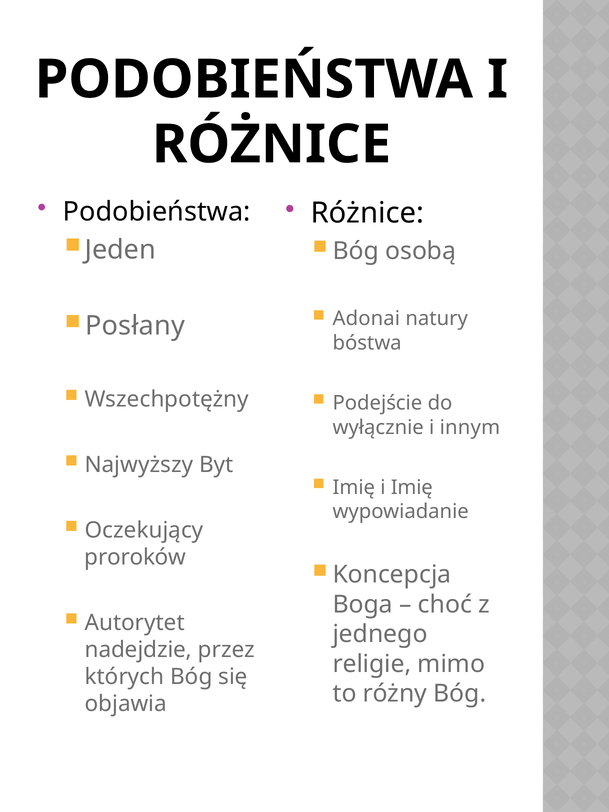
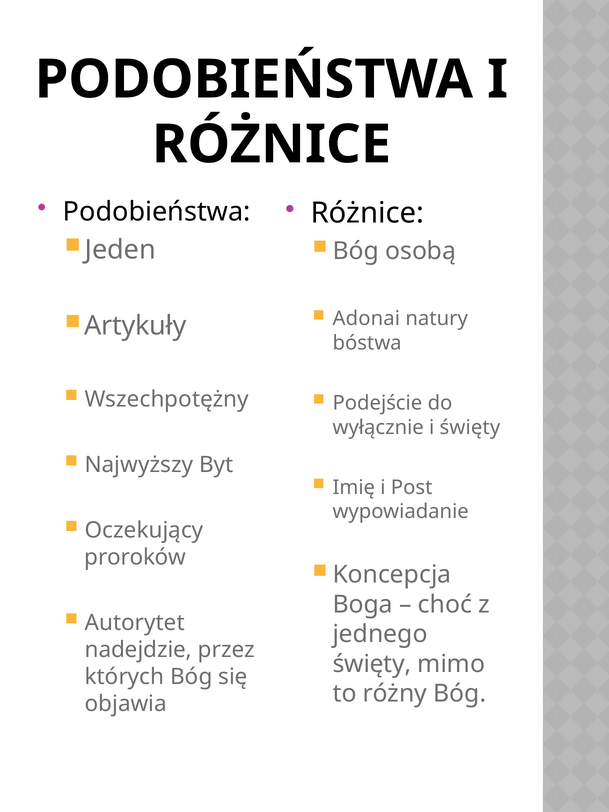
Posłany: Posłany -> Artykuły
i innym: innym -> święty
i Imię: Imię -> Post
religie at (372, 664): religie -> święty
